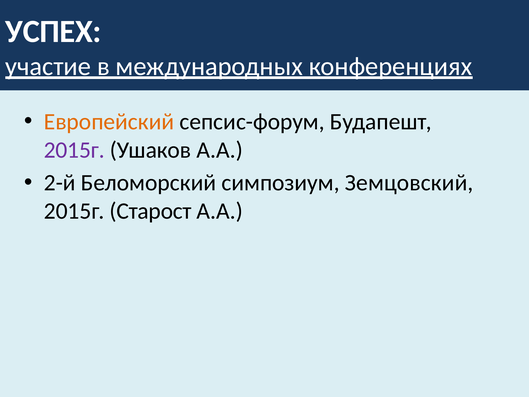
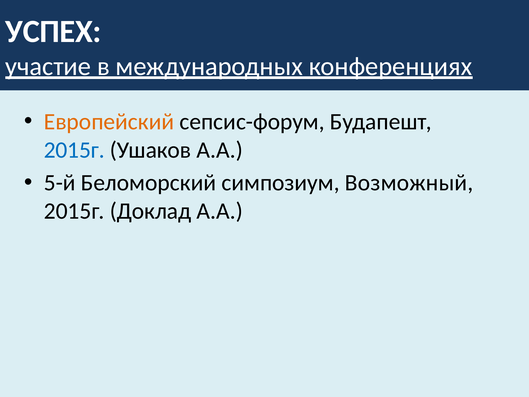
2015г at (74, 150) colour: purple -> blue
2-й: 2-й -> 5-й
Земцовский: Земцовский -> Возможный
Старост: Старост -> Доклад
